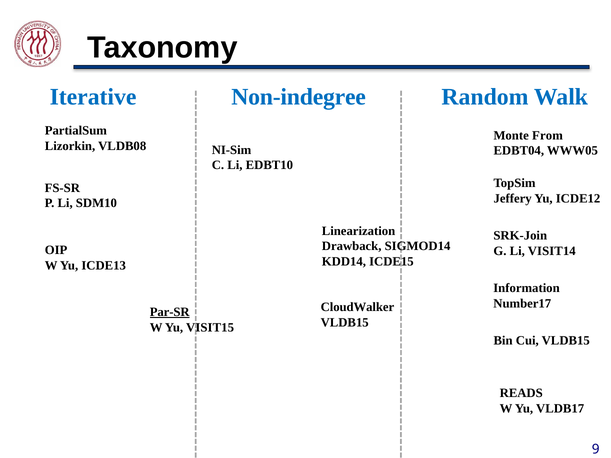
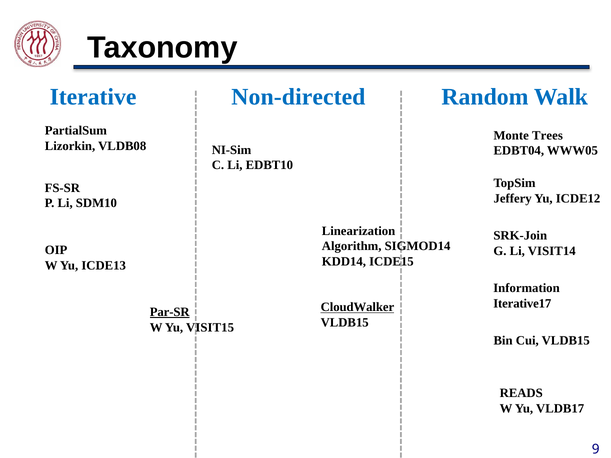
Non-indegree: Non-indegree -> Non-directed
From: From -> Trees
Drawback: Drawback -> Algorithm
Number17: Number17 -> Iterative17
CloudWalker underline: none -> present
